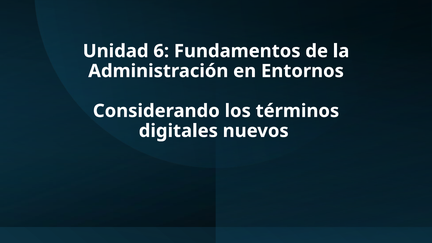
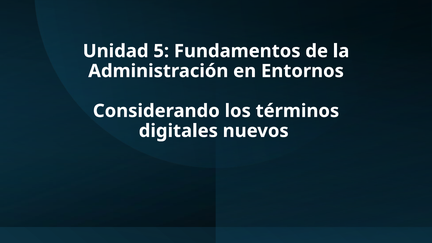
6: 6 -> 5
